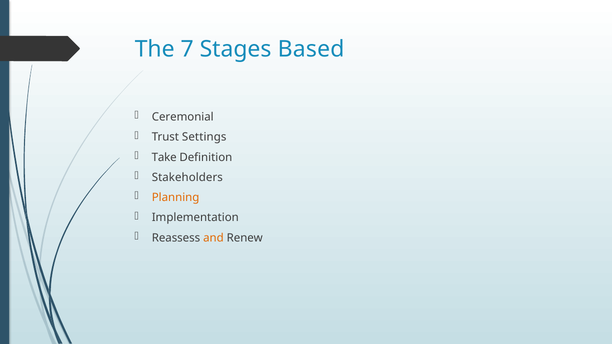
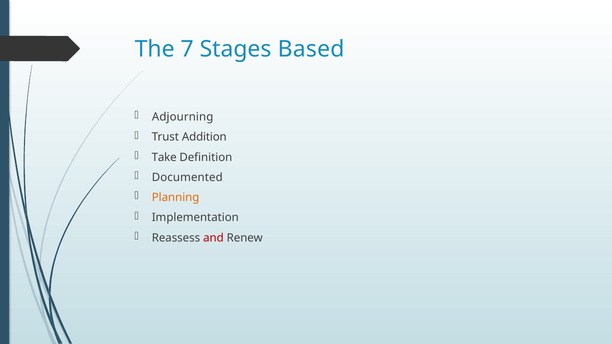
Ceremonial: Ceremonial -> Adjourning
Settings: Settings -> Addition
Stakeholders: Stakeholders -> Documented
and colour: orange -> red
